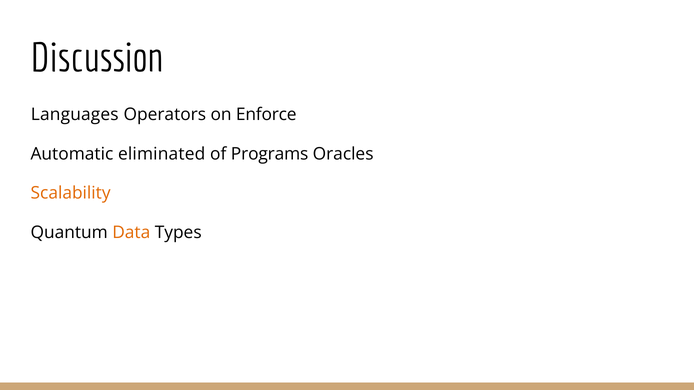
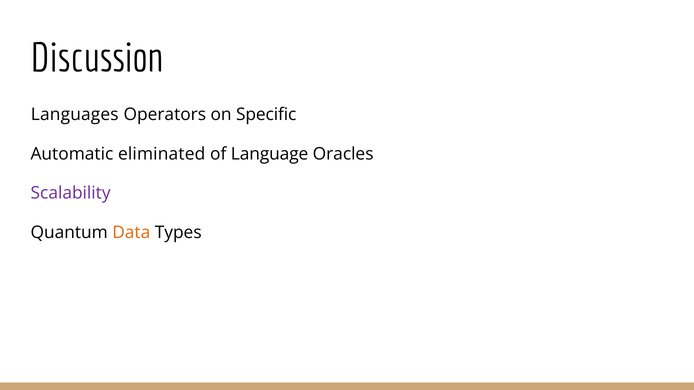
Enforce: Enforce -> Specific
Programs: Programs -> Language
Scalability colour: orange -> purple
